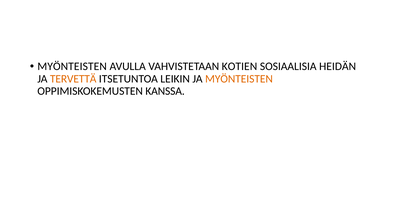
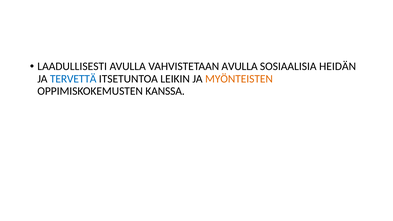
MYÖNTEISTEN at (72, 66): MYÖNTEISTEN -> LAADULLISESTI
VAHVISTETAAN KOTIEN: KOTIEN -> AVULLA
TERVETTÄ colour: orange -> blue
